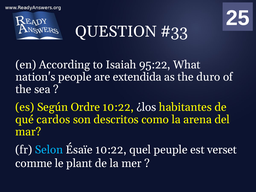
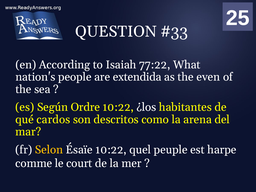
95:22: 95:22 -> 77:22
duro: duro -> even
Selon colour: light blue -> yellow
verset: verset -> harpe
plant: plant -> court
